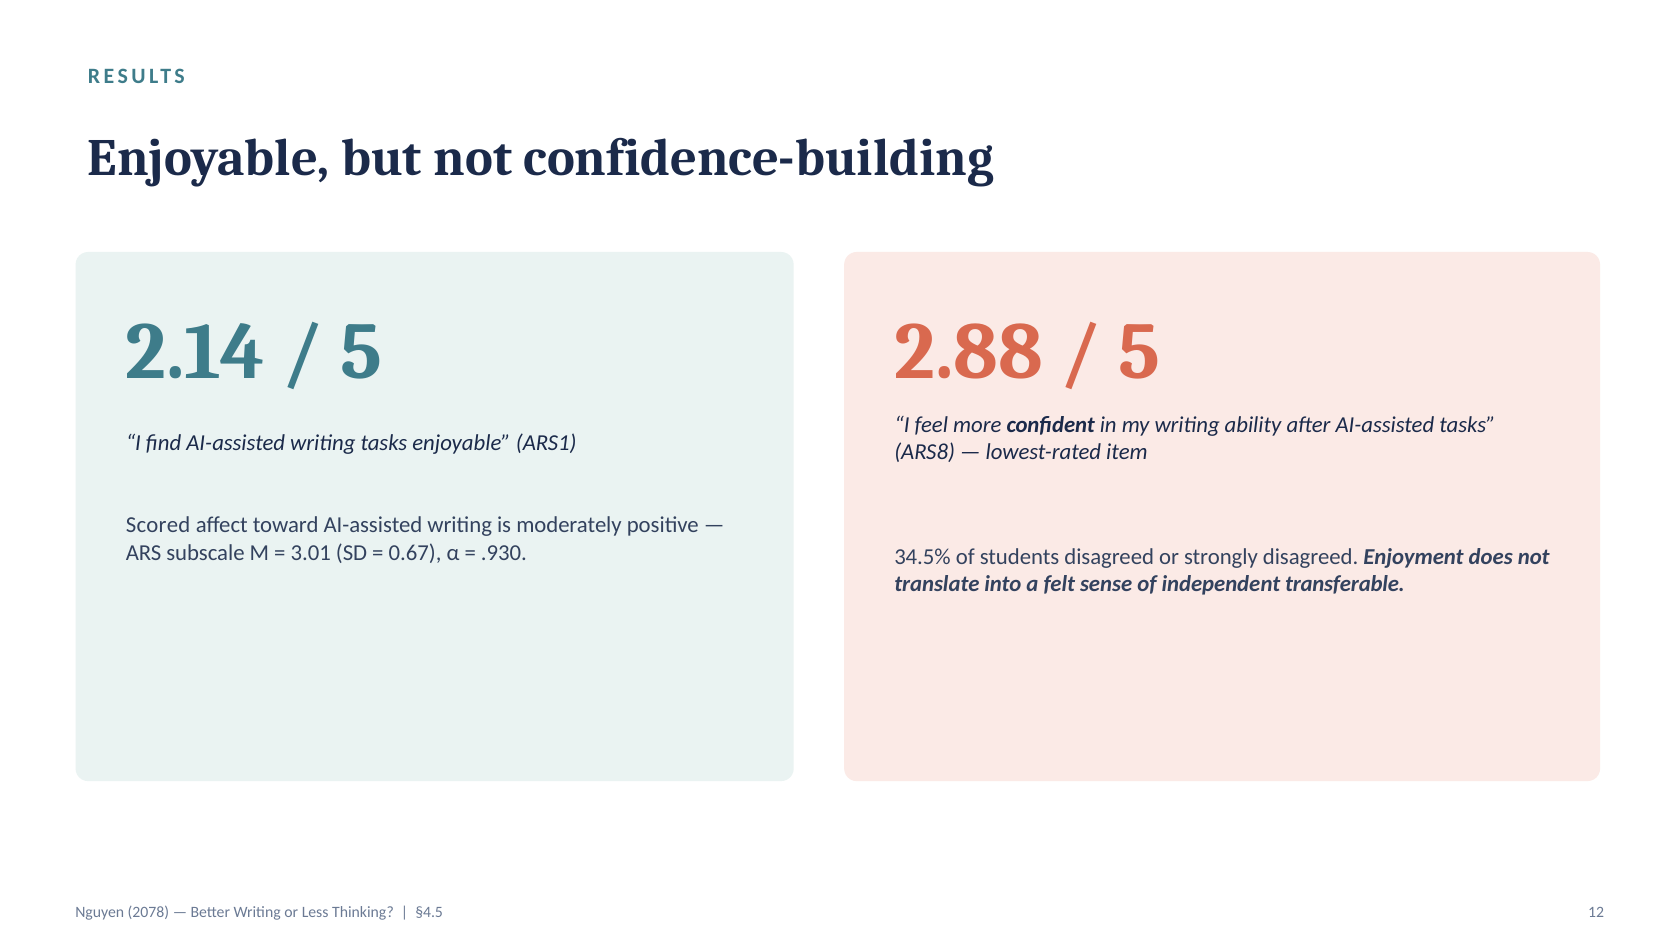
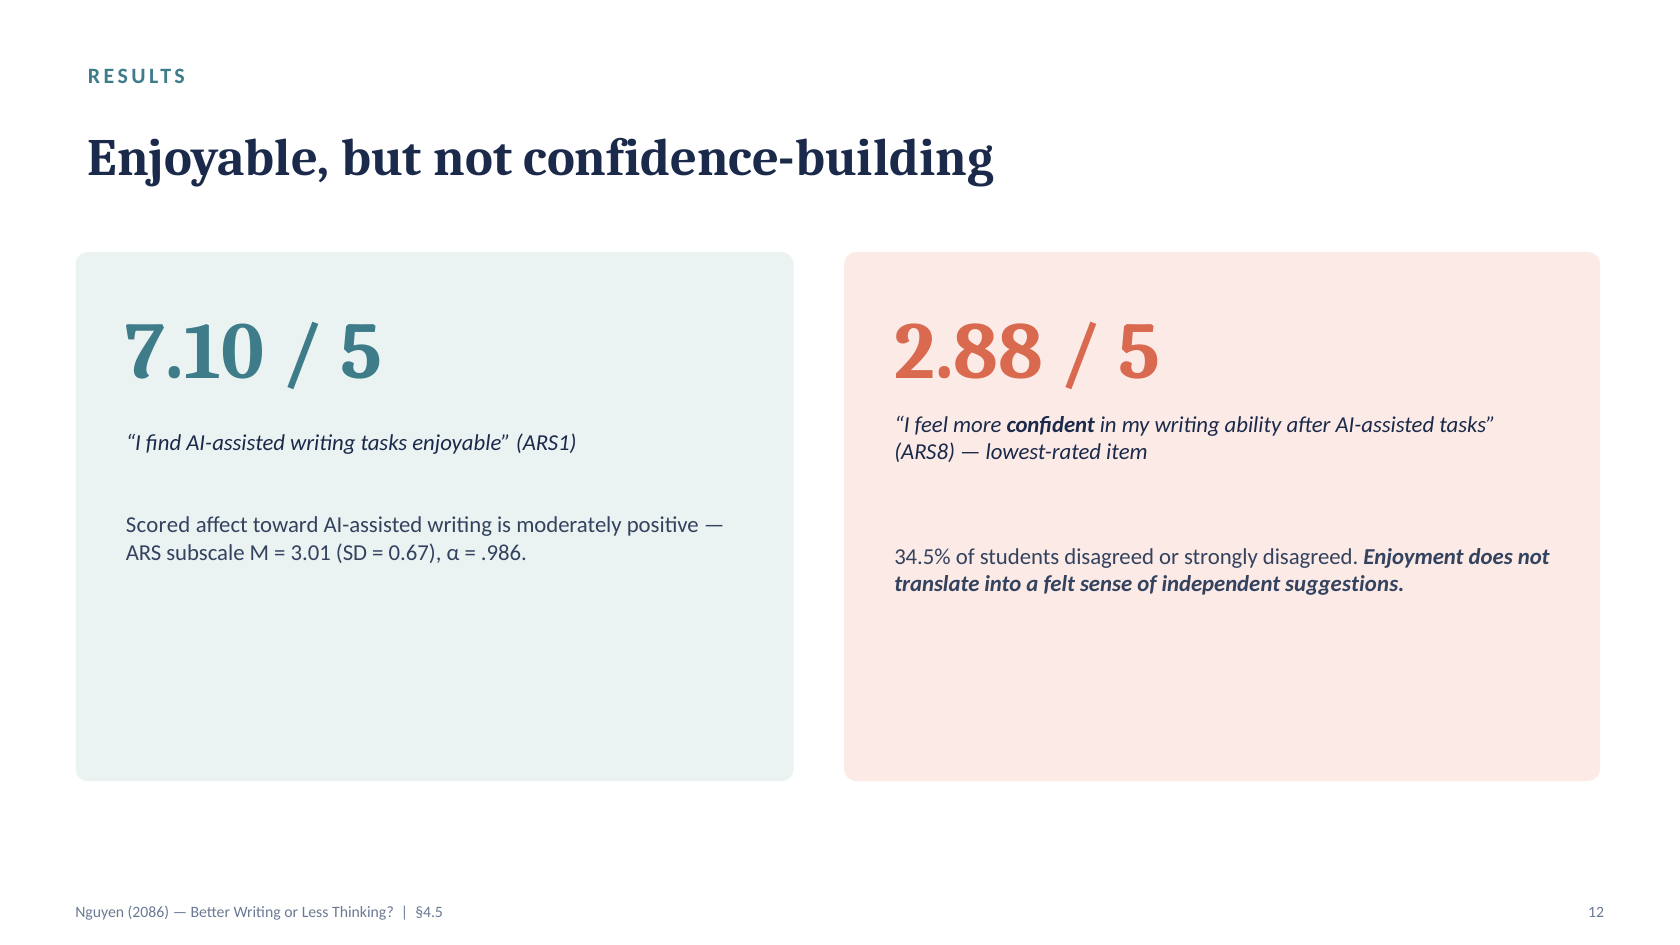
2.14: 2.14 -> 7.10
.930: .930 -> .986
transferable: transferable -> suggestions
2078: 2078 -> 2086
